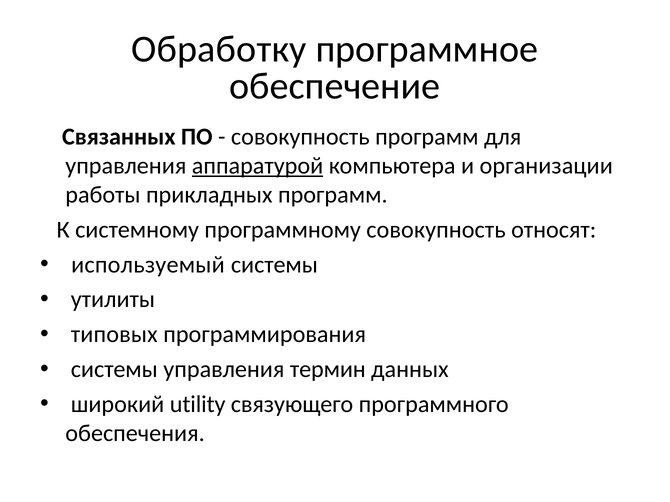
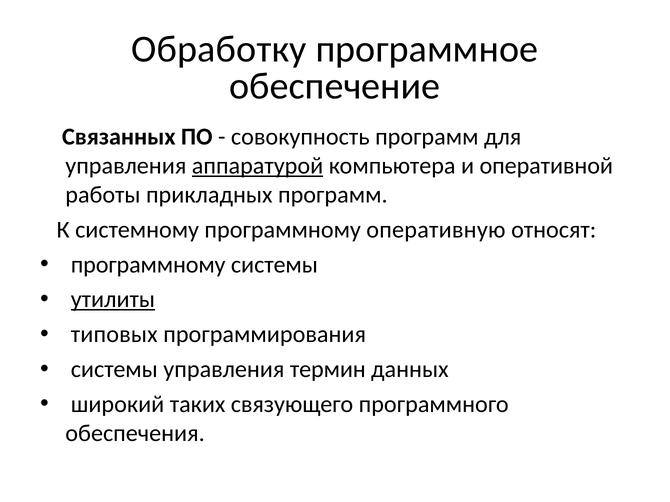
организации: организации -> оперативной
программному совокупность: совокупность -> оперативную
используемый at (148, 265): используемый -> программному
утилиты underline: none -> present
utility: utility -> таких
